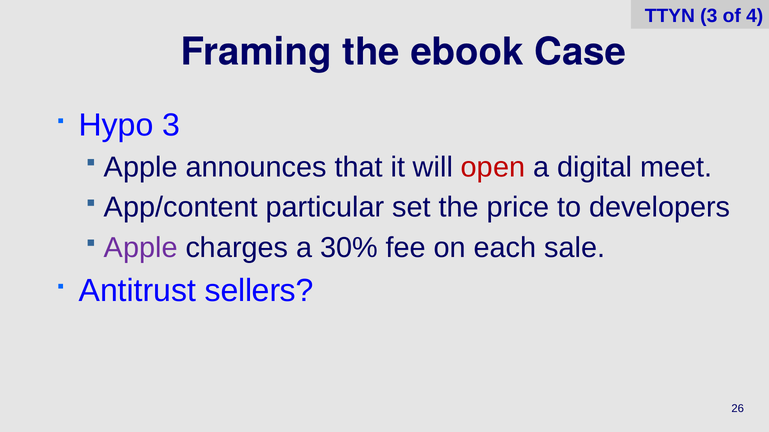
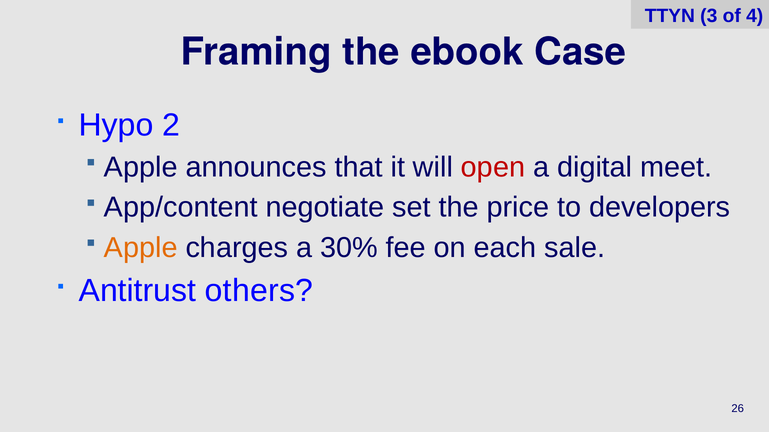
Hypo 3: 3 -> 2
particular: particular -> negotiate
Apple at (141, 248) colour: purple -> orange
sellers: sellers -> others
